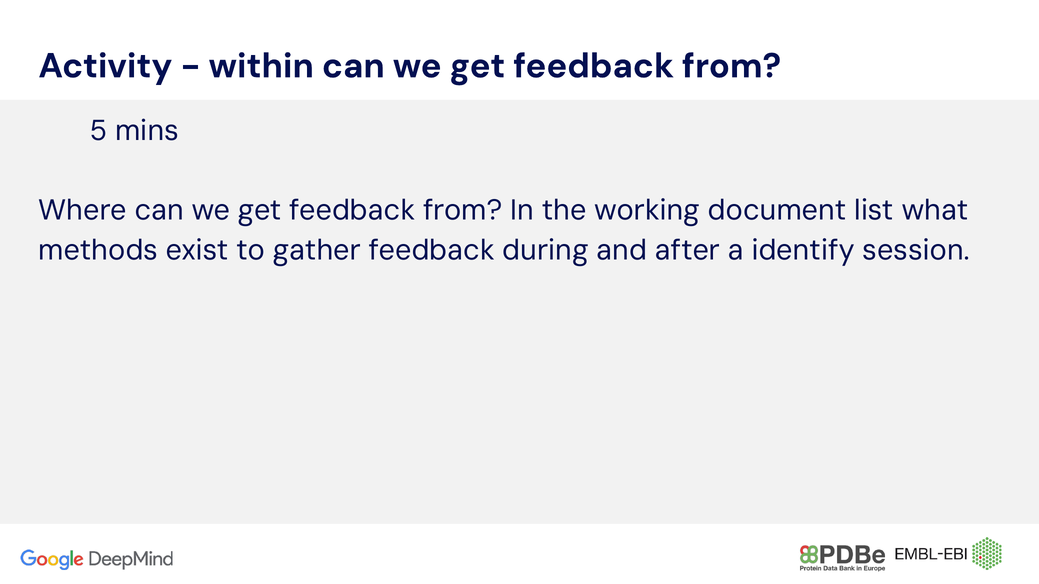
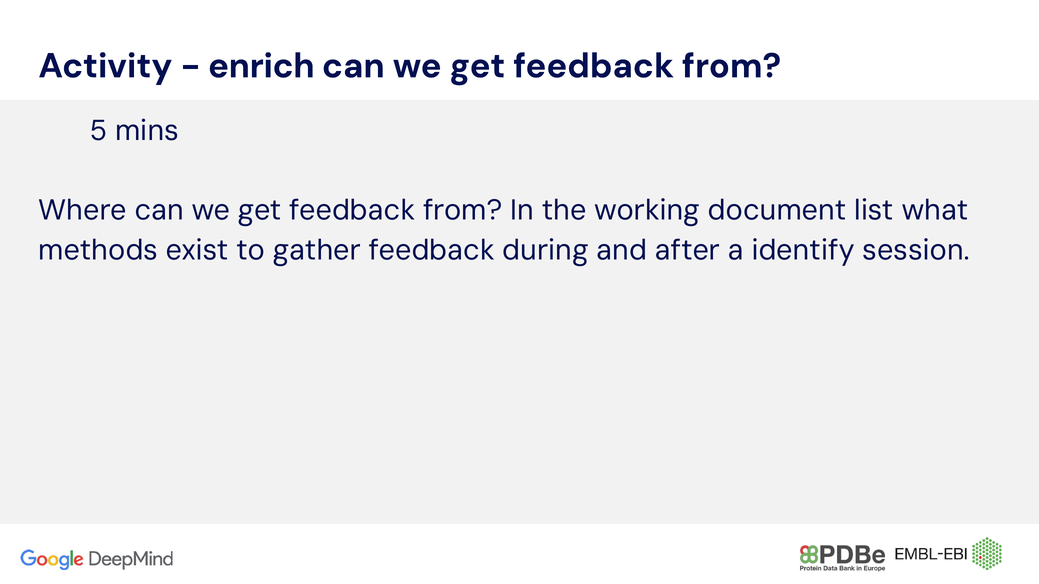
within: within -> enrich
